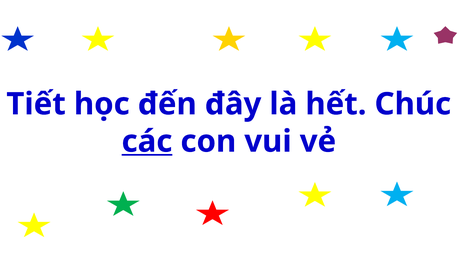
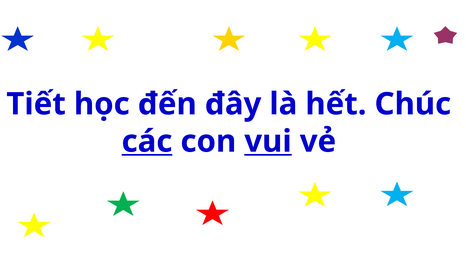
vui underline: none -> present
